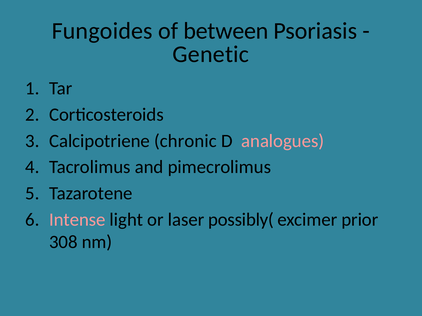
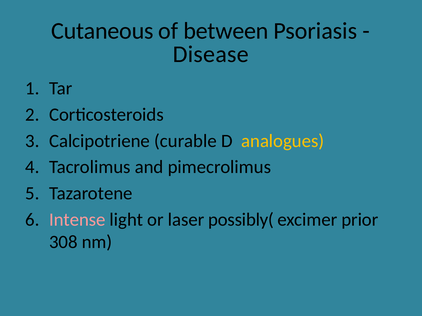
Fungoides: Fungoides -> Cutaneous
Genetic: Genetic -> Disease
chronic: chronic -> curable
analogues colour: pink -> yellow
